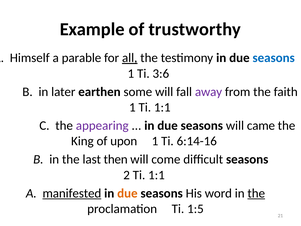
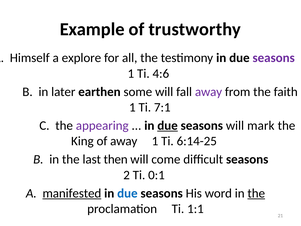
parable: parable -> explore
all underline: present -> none
seasons at (274, 58) colour: blue -> purple
3:6: 3:6 -> 4:6
1 Ti 1:1: 1:1 -> 7:1
due at (168, 125) underline: none -> present
came: came -> mark
of upon: upon -> away
6:14-16: 6:14-16 -> 6:14-25
2 Ti 1:1: 1:1 -> 0:1
due at (127, 193) colour: orange -> blue
1:5: 1:5 -> 1:1
